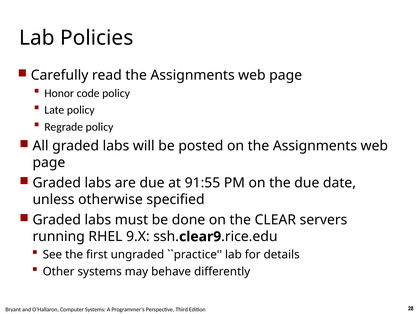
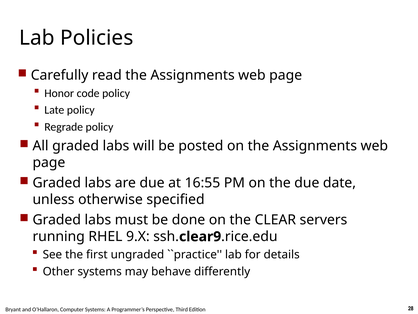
91:55: 91:55 -> 16:55
